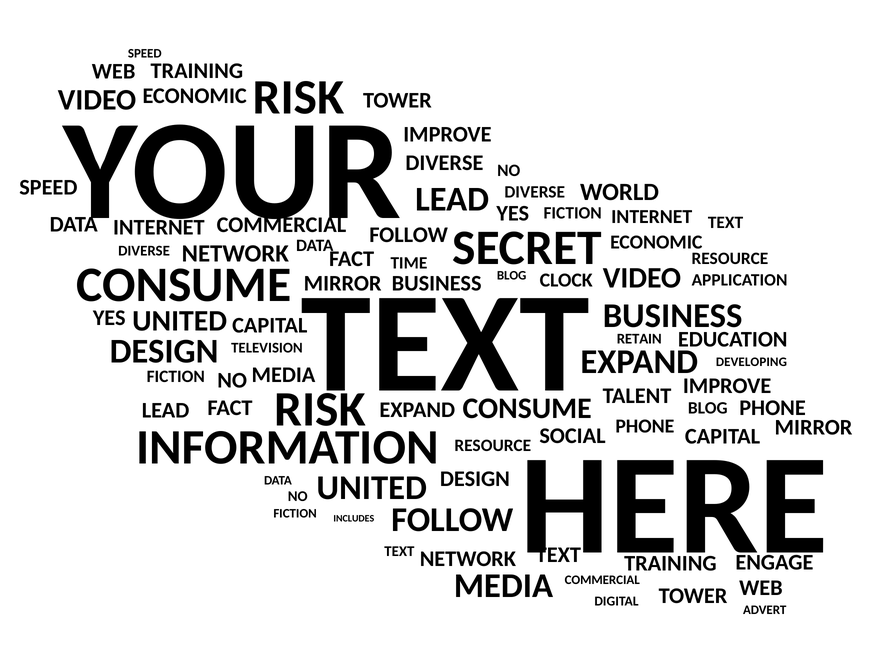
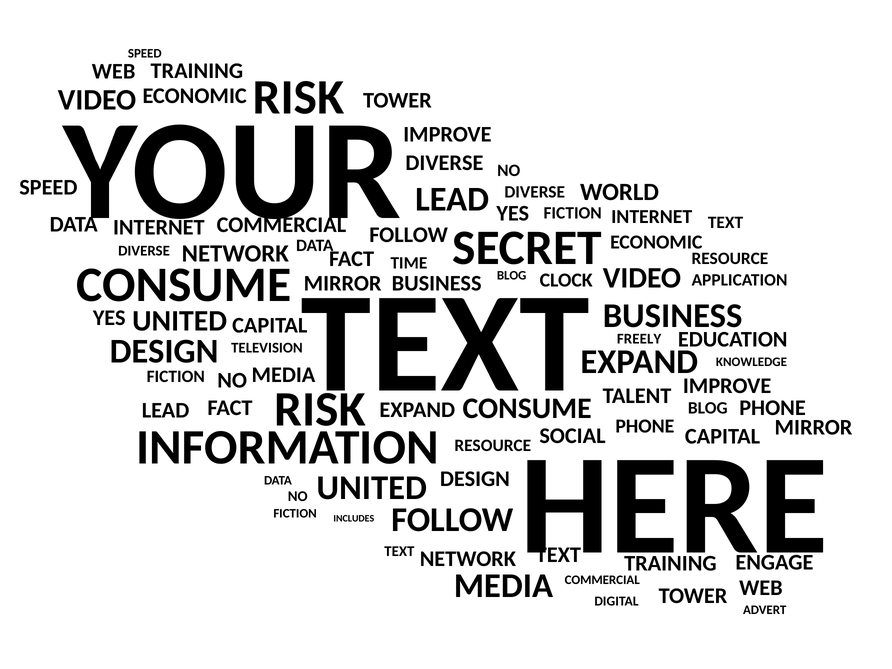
RETAIN: RETAIN -> FREELY
DEVELOPING: DEVELOPING -> KNOWLEDGE
